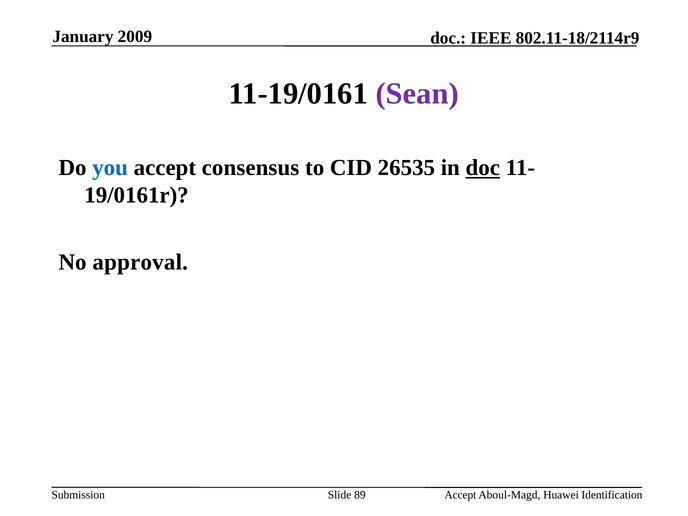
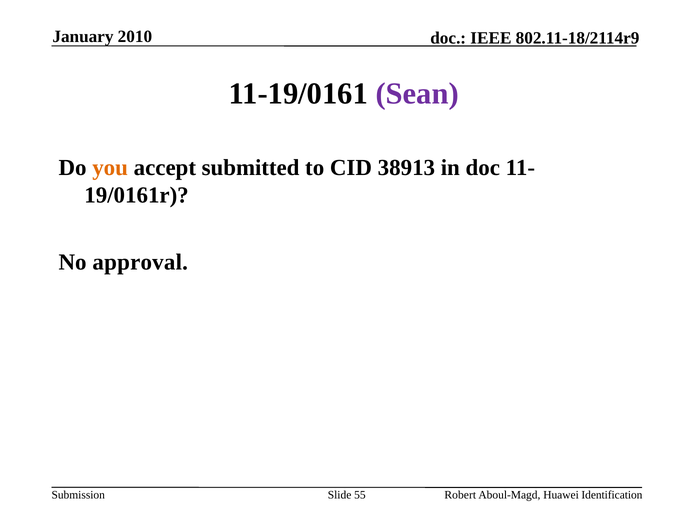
2009: 2009 -> 2010
you colour: blue -> orange
consensus: consensus -> submitted
26535: 26535 -> 38913
doc at (483, 168) underline: present -> none
89: 89 -> 55
Accept at (460, 495): Accept -> Robert
